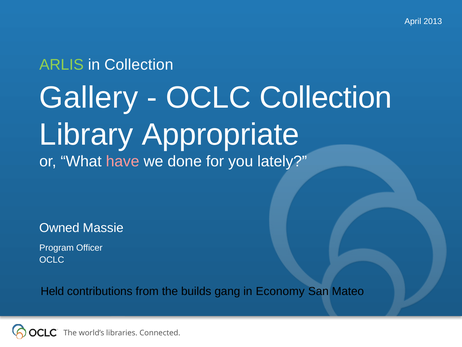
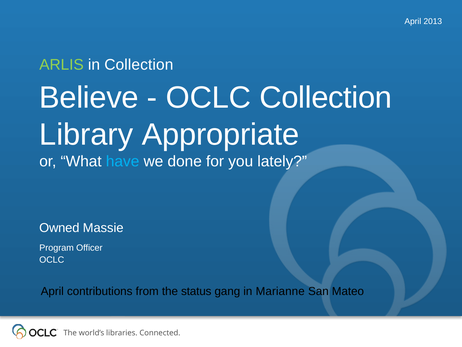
Gallery: Gallery -> Believe
have colour: pink -> light blue
Held at (52, 291): Held -> April
builds: builds -> status
Economy: Economy -> Marianne
